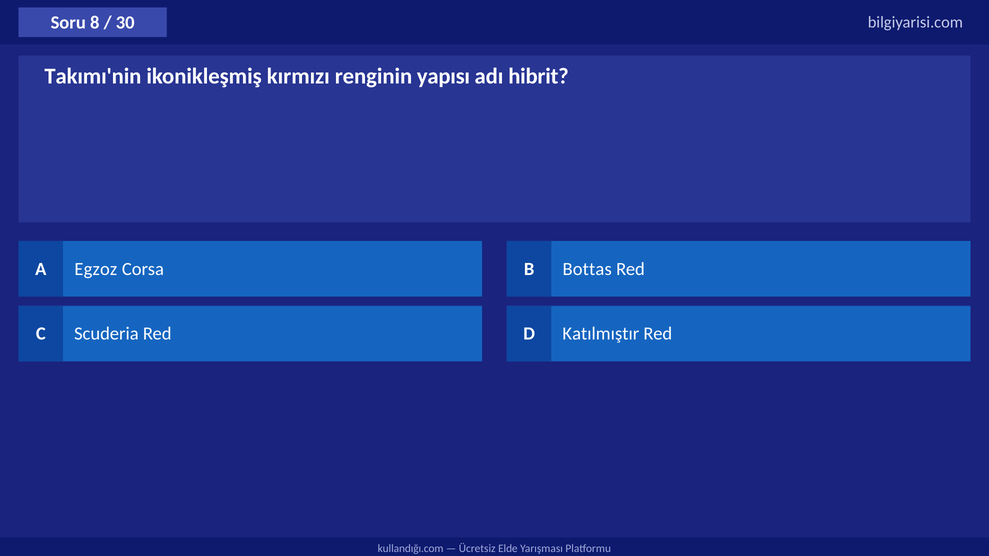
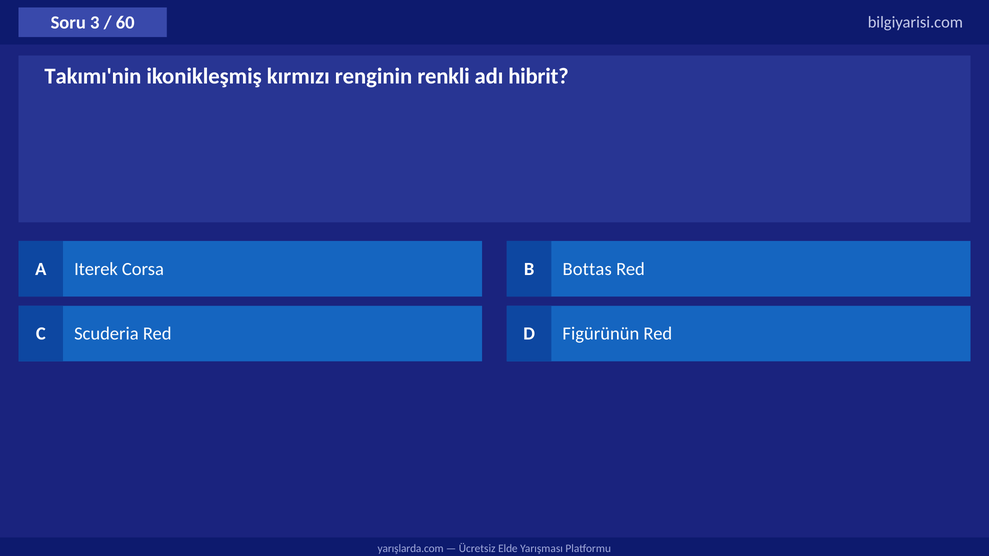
8: 8 -> 3
30: 30 -> 60
yapısı: yapısı -> renkli
Egzoz: Egzoz -> Iterek
Katılmıştır: Katılmıştır -> Figürünün
kullandığı.com: kullandığı.com -> yarışlarda.com
